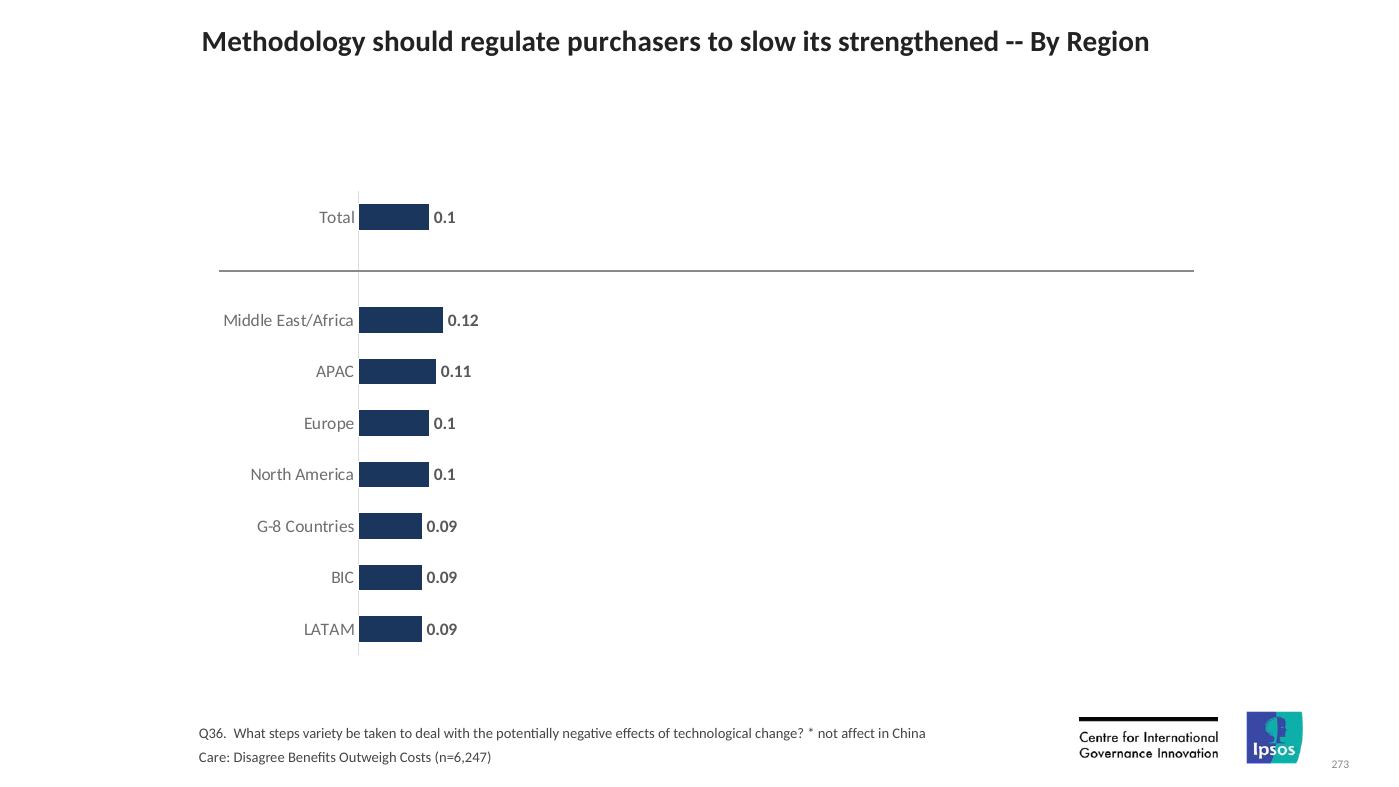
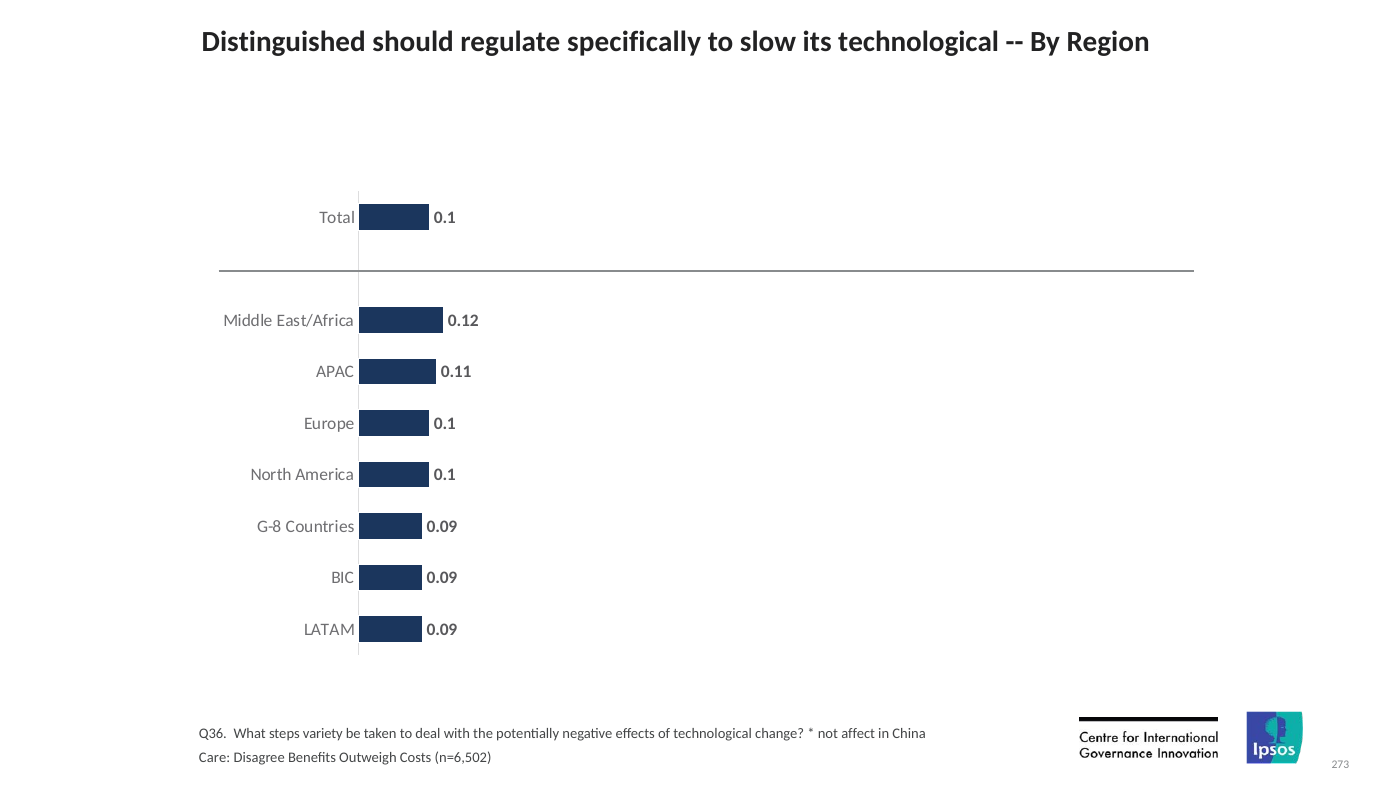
Methodology: Methodology -> Distinguished
purchasers: purchasers -> specifically
its strengthened: strengthened -> technological
n=6,247: n=6,247 -> n=6,502
